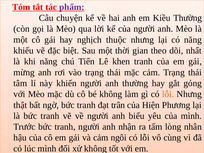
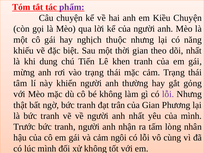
Kiều Thường: Thường -> Chuyện
khi năng: năng -> dung
lỗi at (168, 94) colour: orange -> purple
của Hiện: Hiện -> Gian
anh biểu: biểu -> nhất
